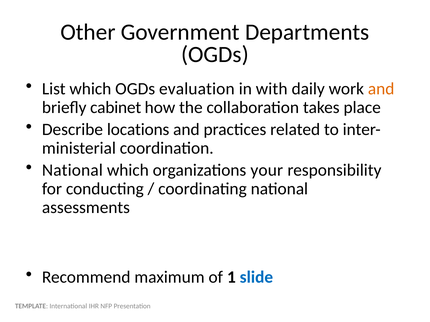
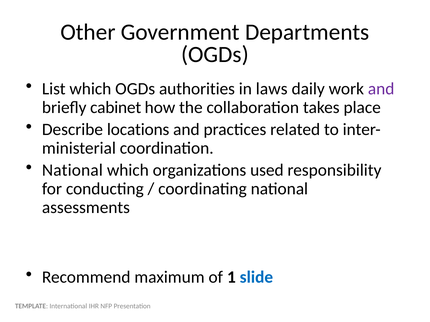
evaluation: evaluation -> authorities
with: with -> laws
and at (381, 89) colour: orange -> purple
your: your -> used
